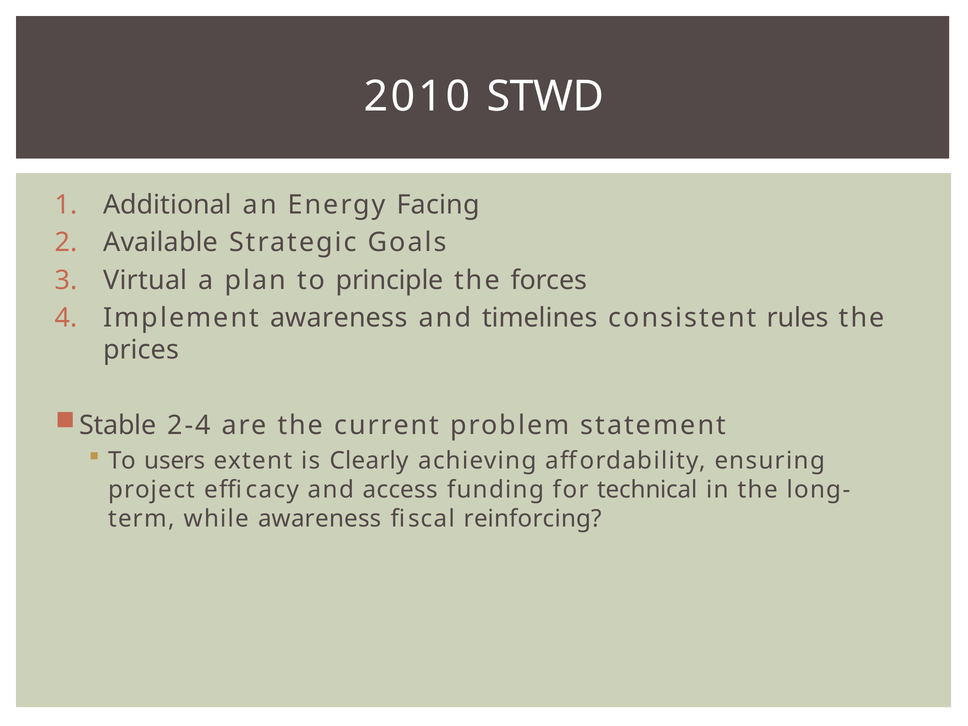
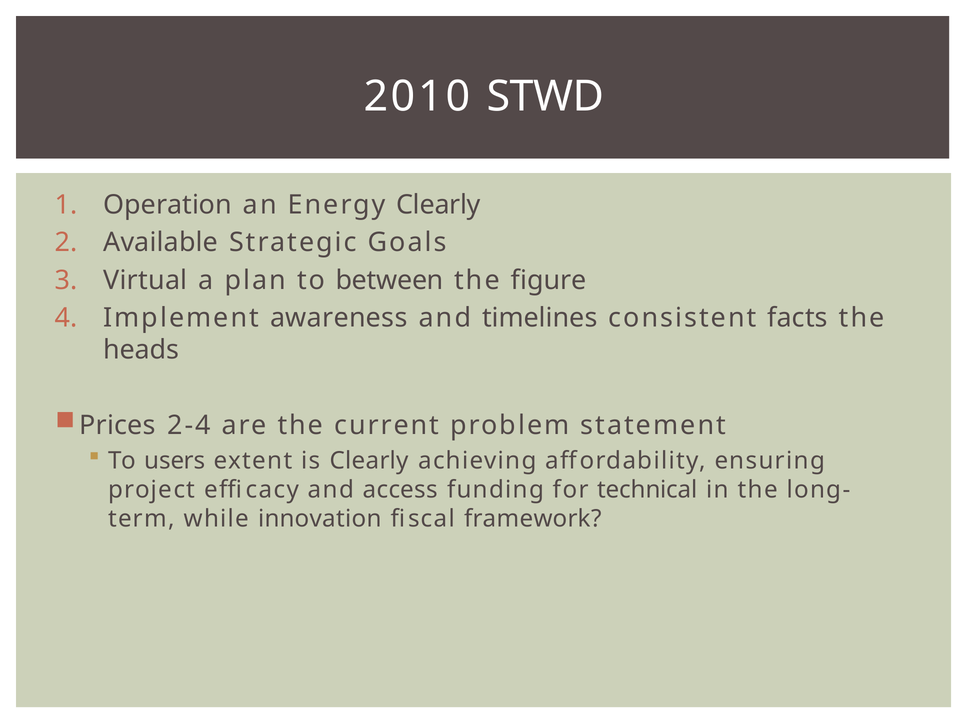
Additional: Additional -> Operation
Energy Facing: Facing -> Clearly
principle: principle -> between
forces: forces -> figure
rules: rules -> facts
prices: prices -> heads
Stable: Stable -> Prices
while awareness: awareness -> innovation
reinforcing: reinforcing -> framework
